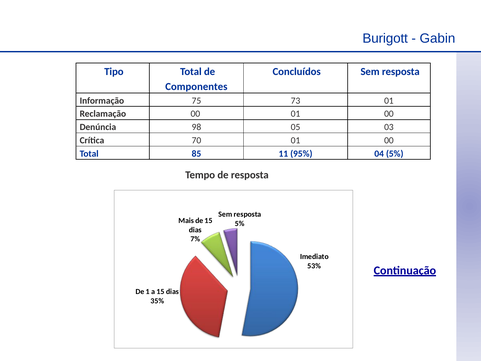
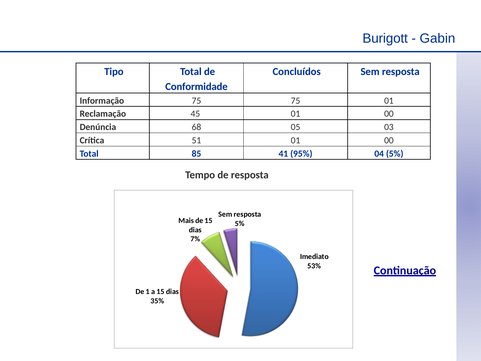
Componentes: Componentes -> Conformidade
75 73: 73 -> 75
Reclamação 00: 00 -> 45
98: 98 -> 68
70: 70 -> 51
11: 11 -> 41
